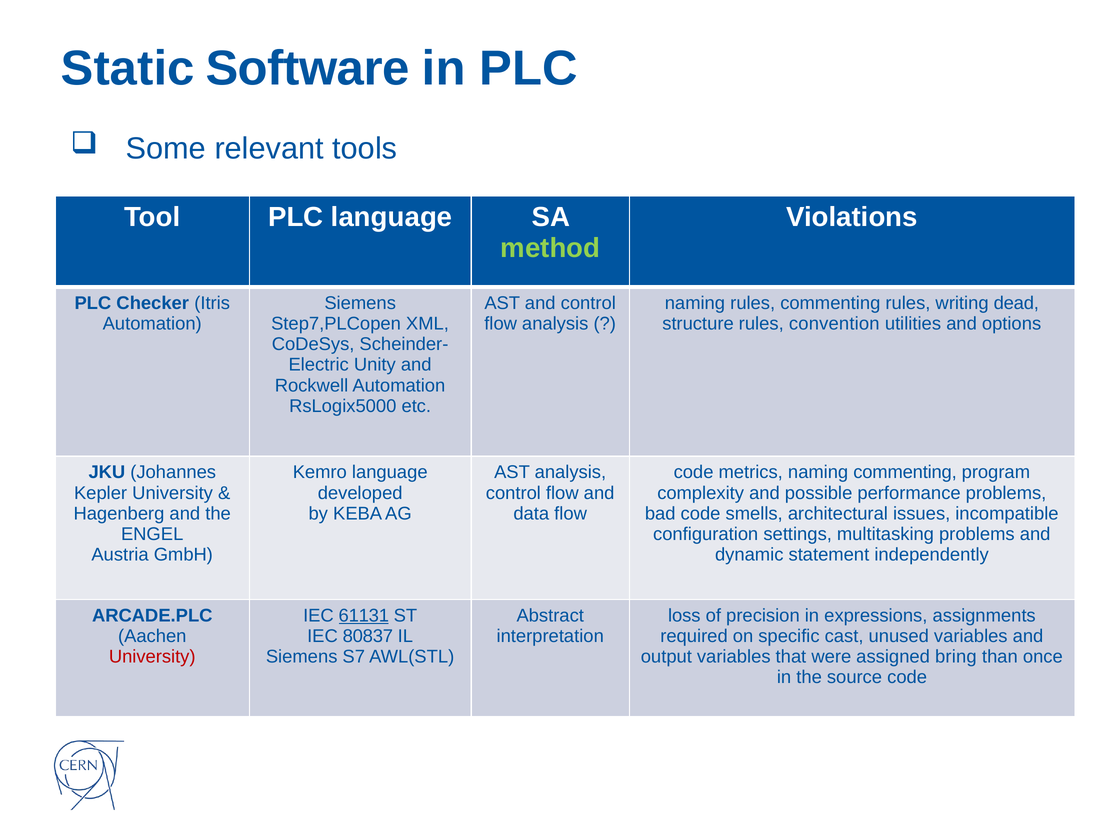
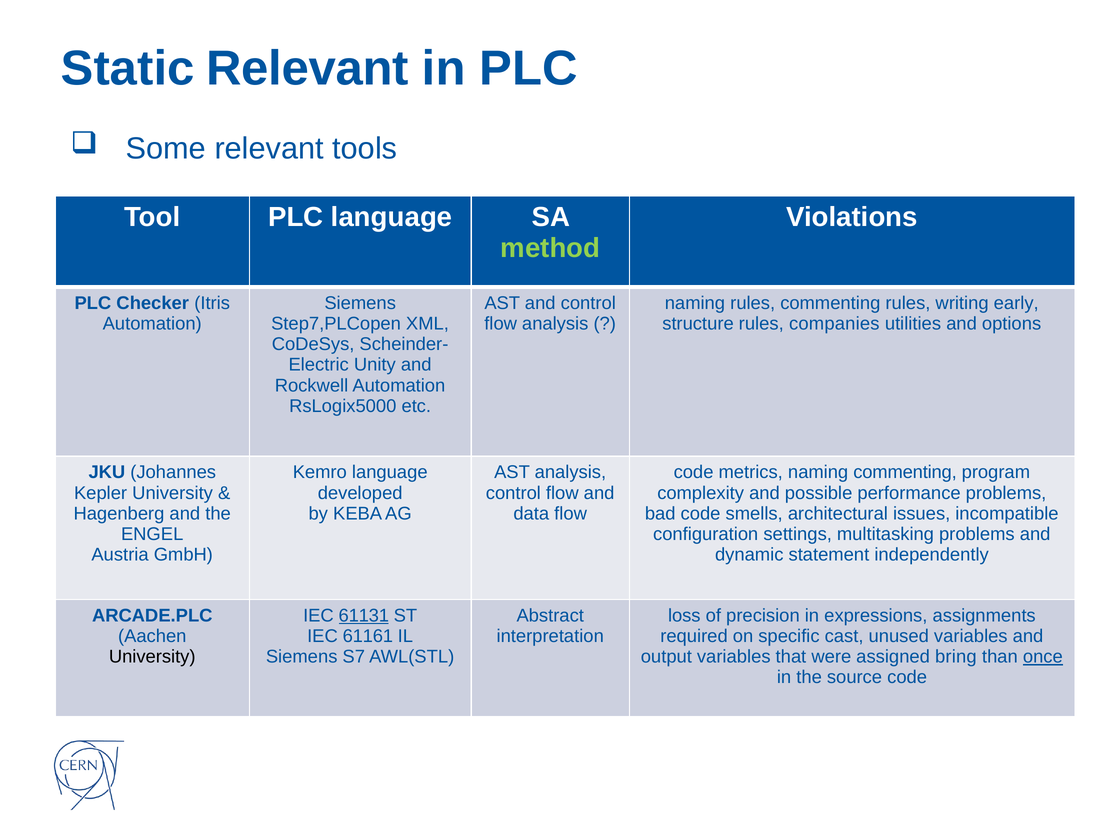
Static Software: Software -> Relevant
dead: dead -> early
convention: convention -> companies
80837: 80837 -> 61161
University at (152, 657) colour: red -> black
once underline: none -> present
